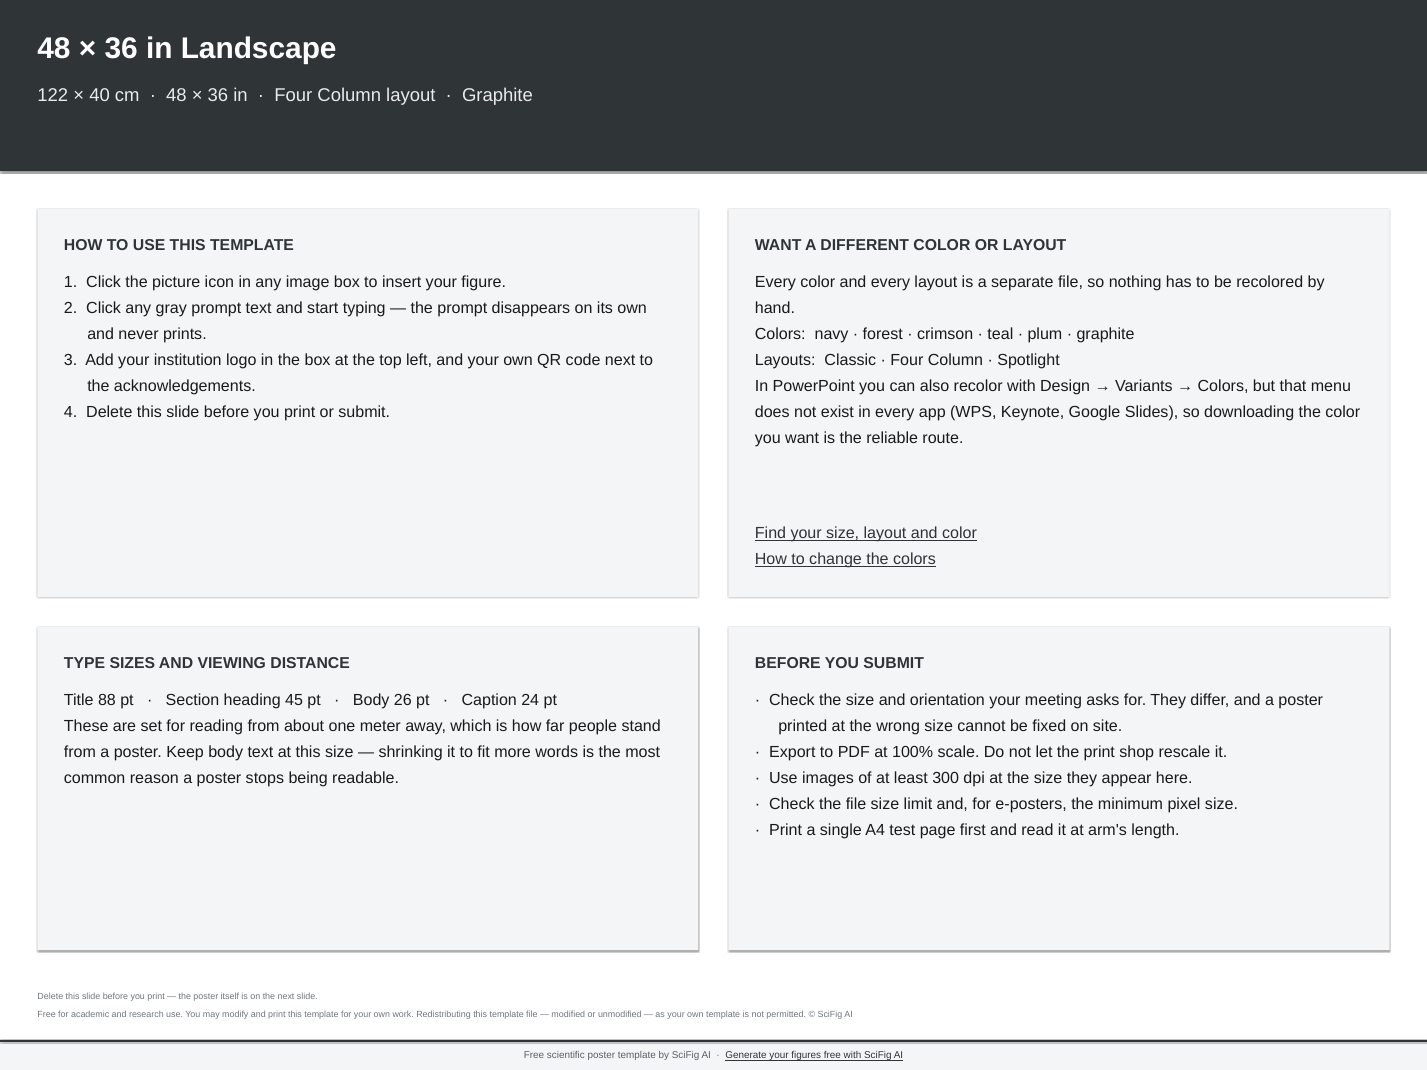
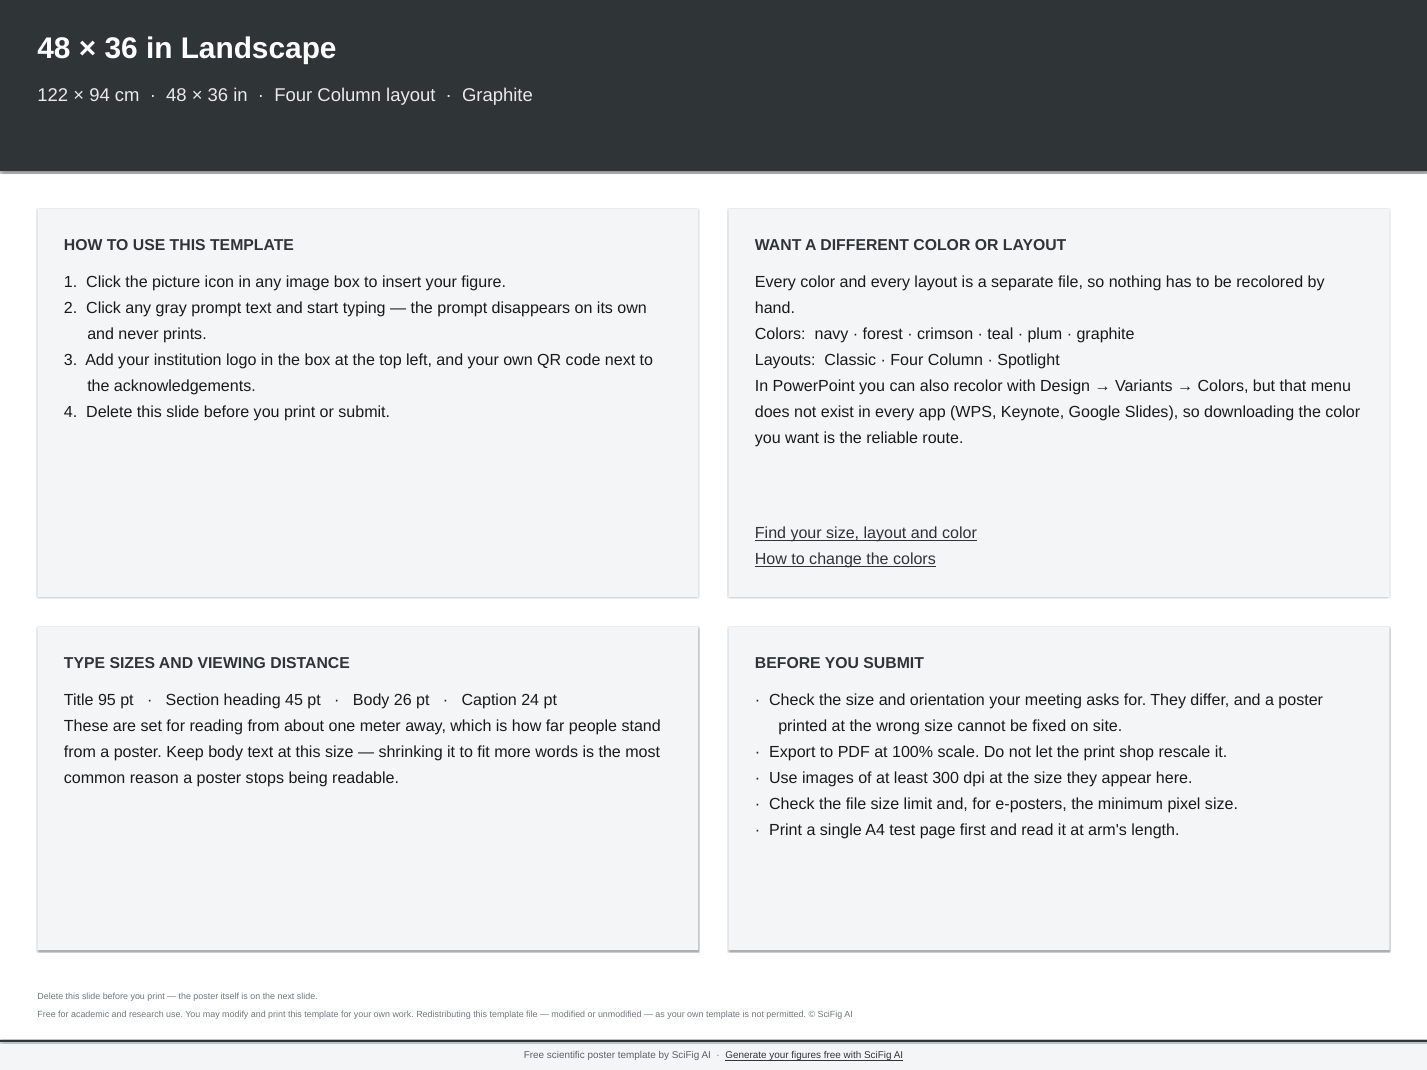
40: 40 -> 94
88: 88 -> 95
